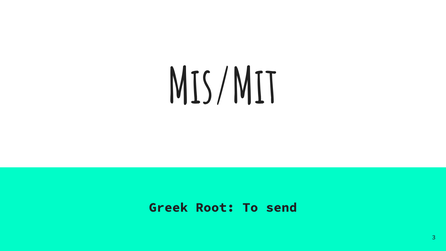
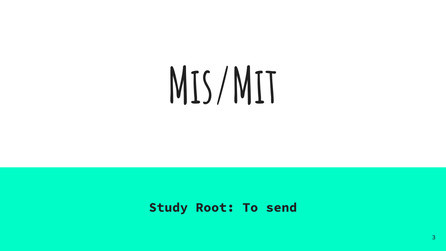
Greek: Greek -> Study
